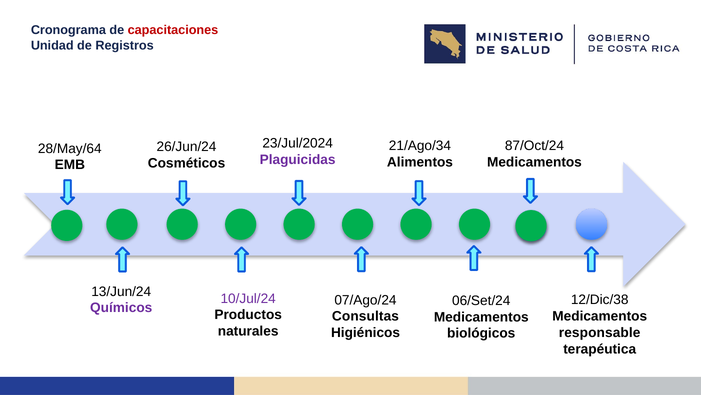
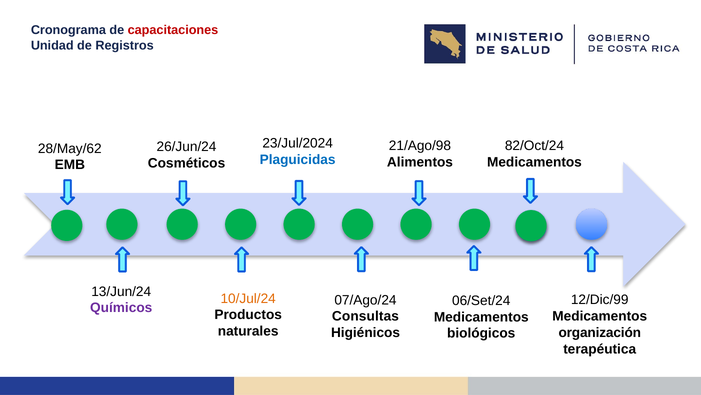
21/Ago/34: 21/Ago/34 -> 21/Ago/98
87/Oct/24: 87/Oct/24 -> 82/Oct/24
28/May/64: 28/May/64 -> 28/May/62
Plaguicidas colour: purple -> blue
10/Jul/24 colour: purple -> orange
12/Dic/38: 12/Dic/38 -> 12/Dic/99
responsable: responsable -> organización
